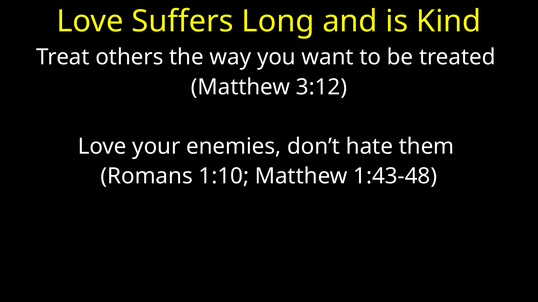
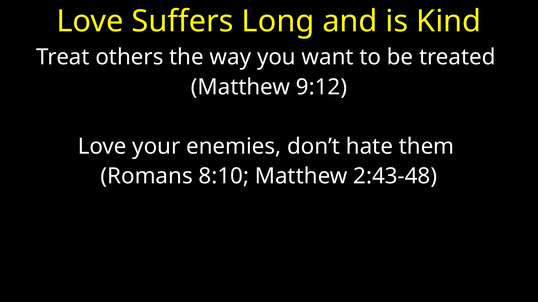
3:12: 3:12 -> 9:12
1:10: 1:10 -> 8:10
1:43-48: 1:43-48 -> 2:43-48
